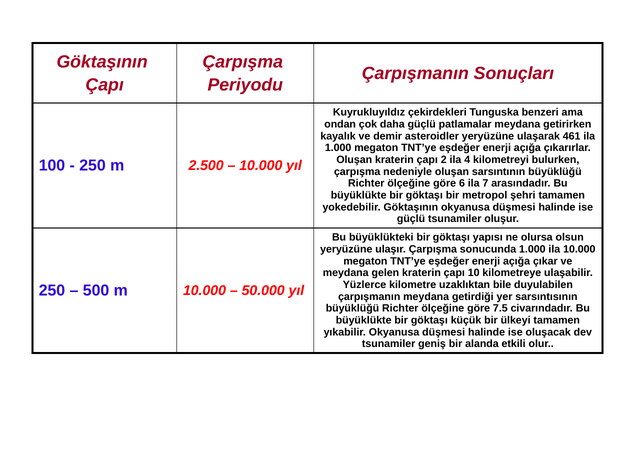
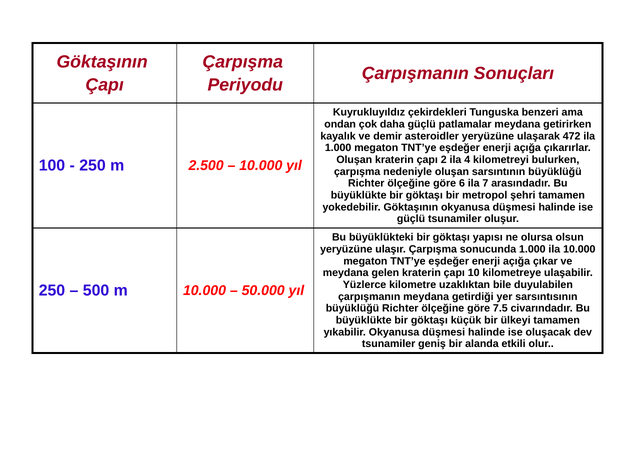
461: 461 -> 472
